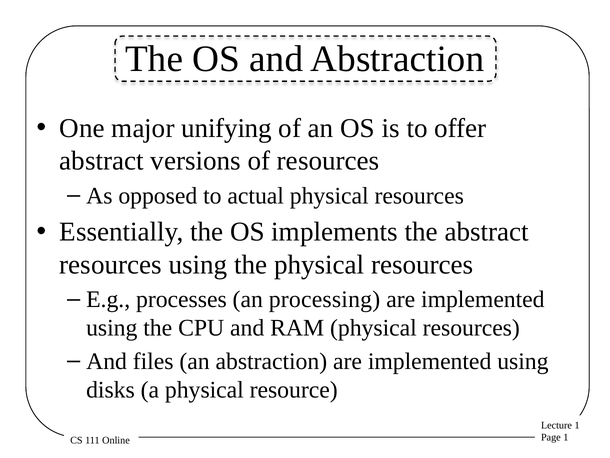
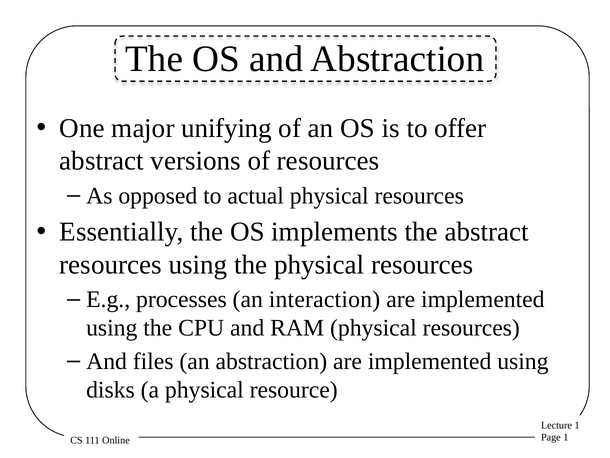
processing: processing -> interaction
